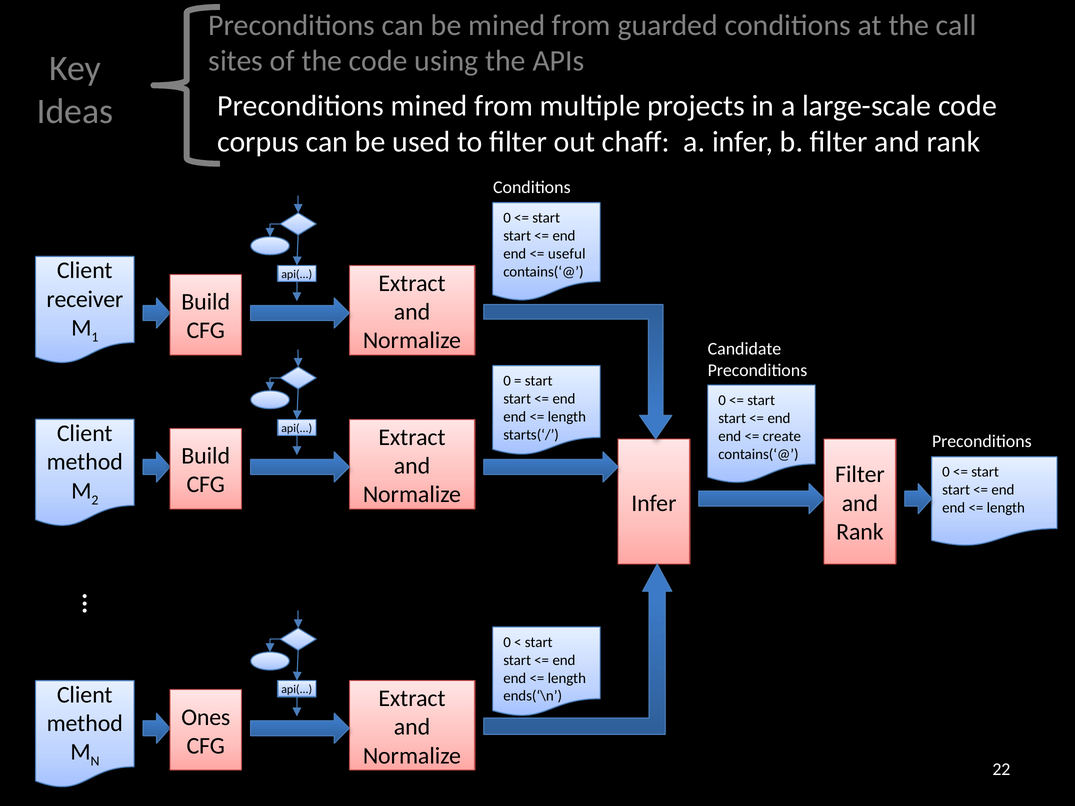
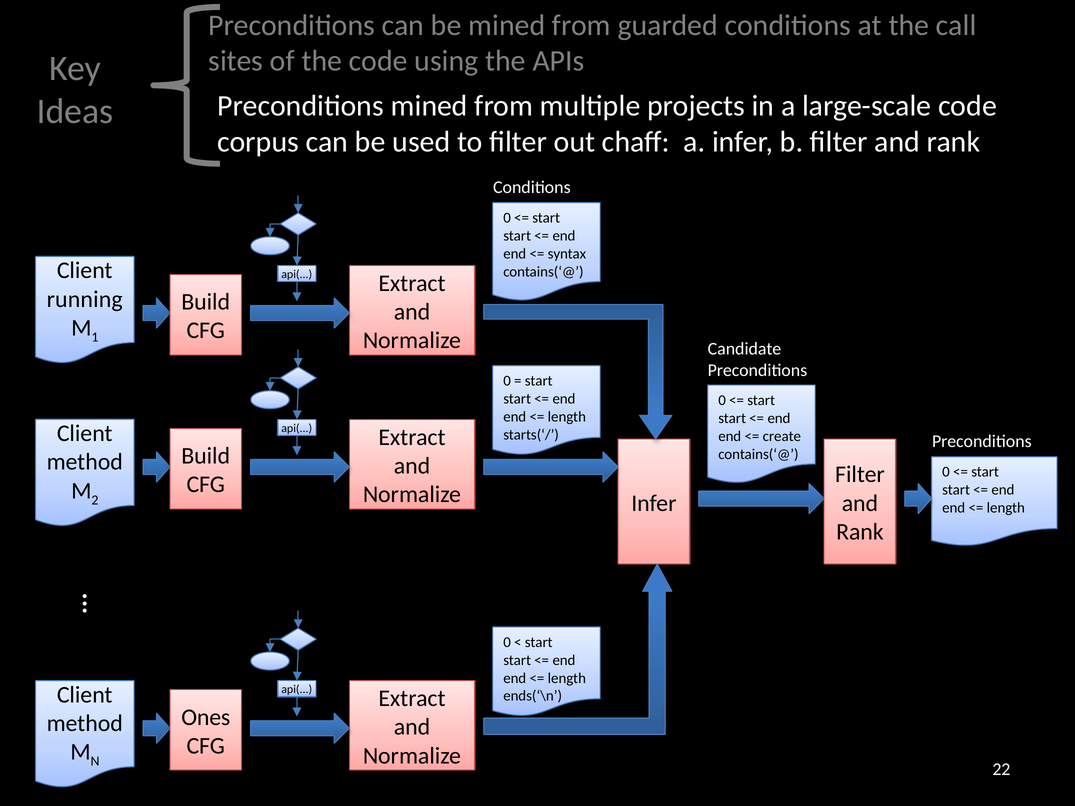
useful: useful -> syntax
receiver: receiver -> running
